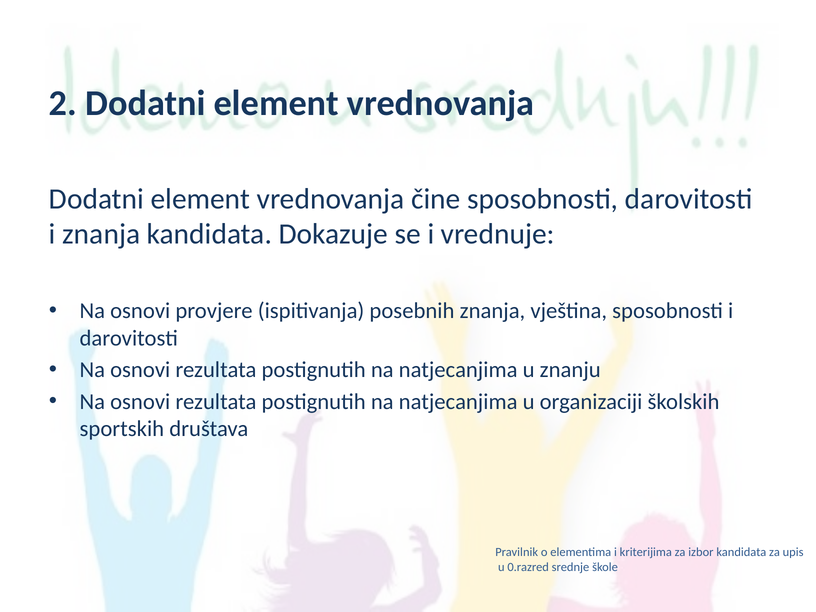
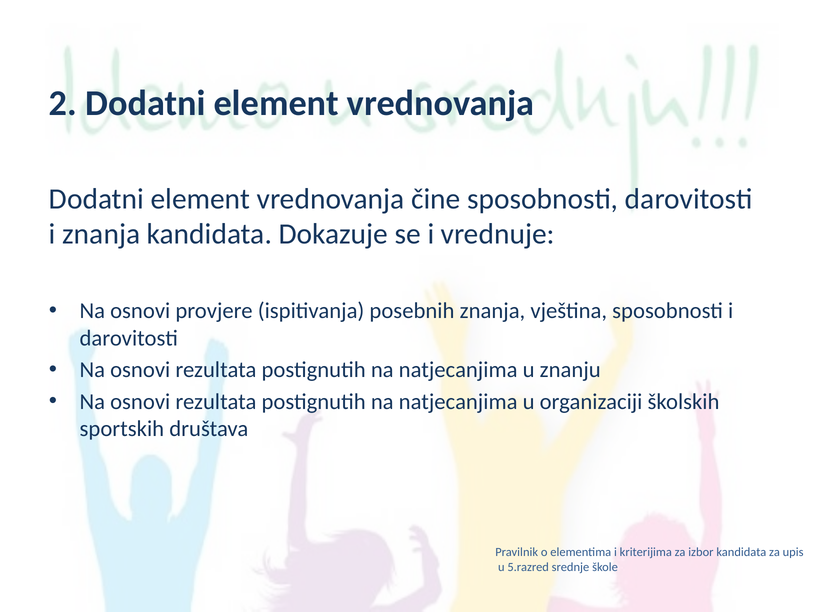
0.razred: 0.razred -> 5.razred
